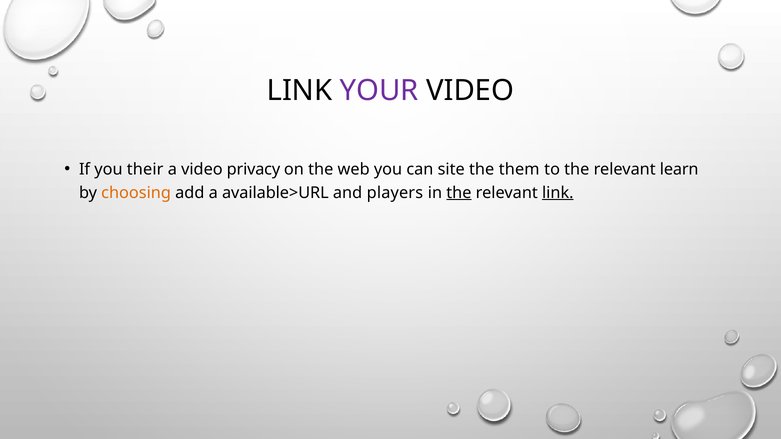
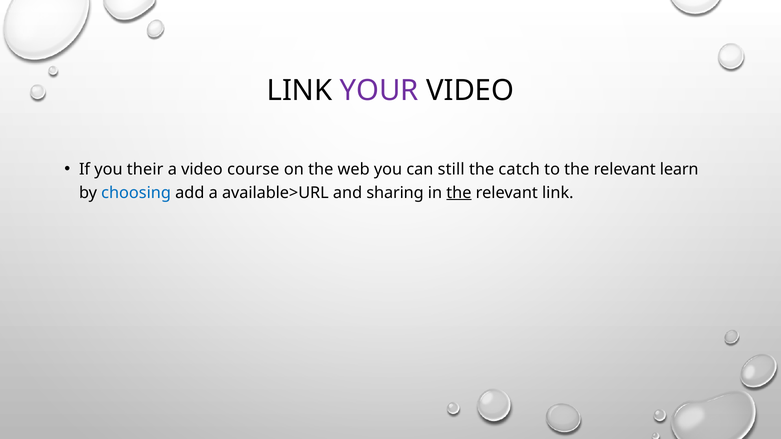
privacy: privacy -> course
site: site -> still
them: them -> catch
choosing colour: orange -> blue
players: players -> sharing
link at (558, 193) underline: present -> none
